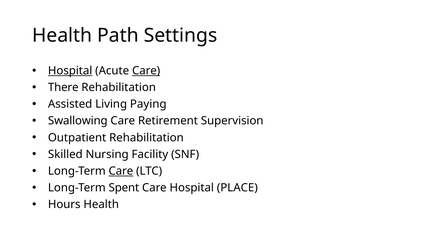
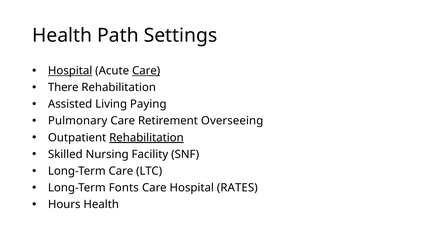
Swallowing: Swallowing -> Pulmonary
Supervision: Supervision -> Overseeing
Rehabilitation at (146, 138) underline: none -> present
Care at (121, 171) underline: present -> none
Spent: Spent -> Fonts
PLACE: PLACE -> RATES
